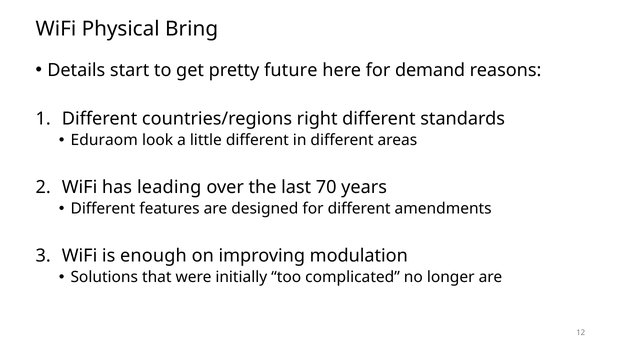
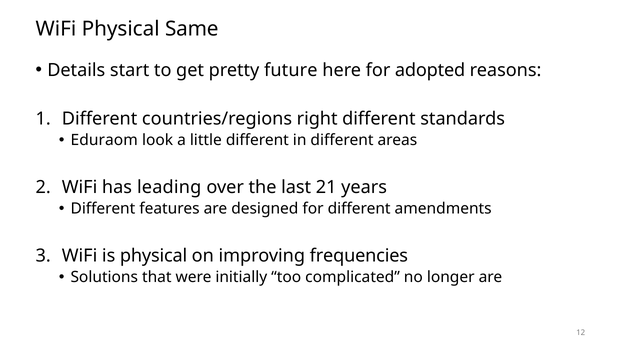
Bring: Bring -> Same
demand: demand -> adopted
70: 70 -> 21
is enough: enough -> physical
modulation: modulation -> frequencies
